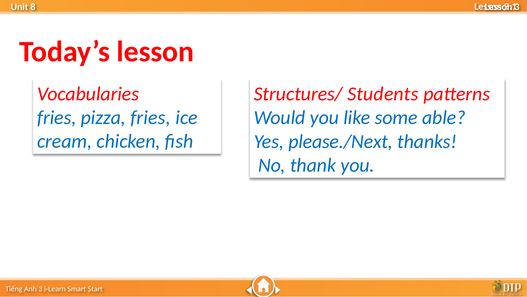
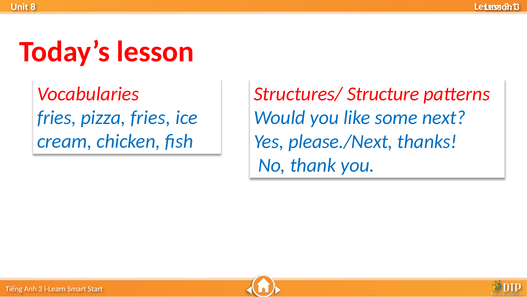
Students: Students -> Structure
able: able -> next
